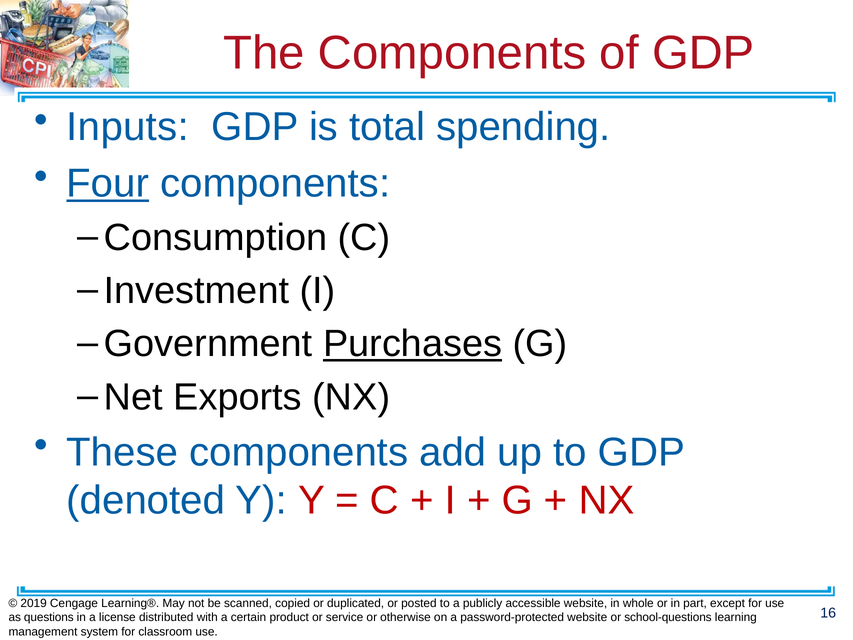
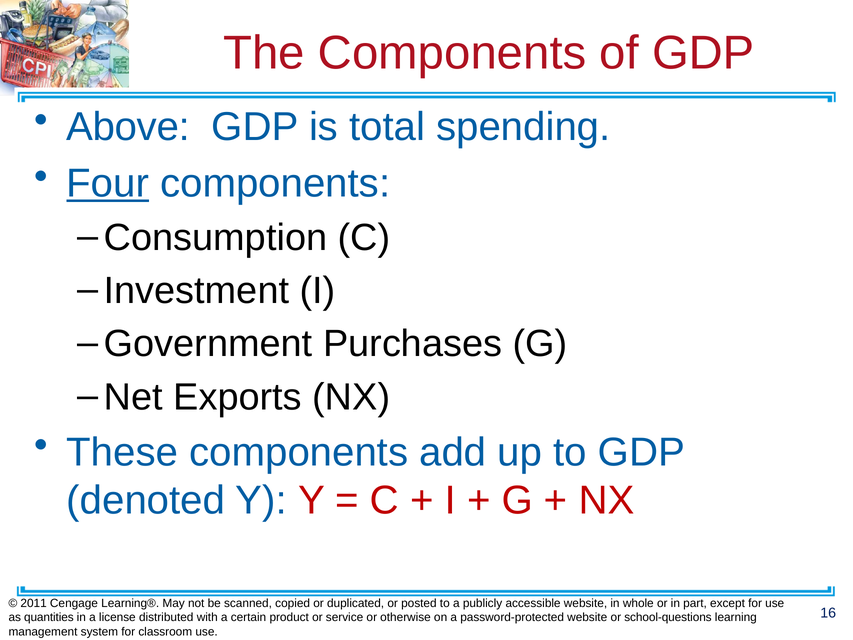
Inputs: Inputs -> Above
Purchases underline: present -> none
2019: 2019 -> 2011
questions: questions -> quantities
